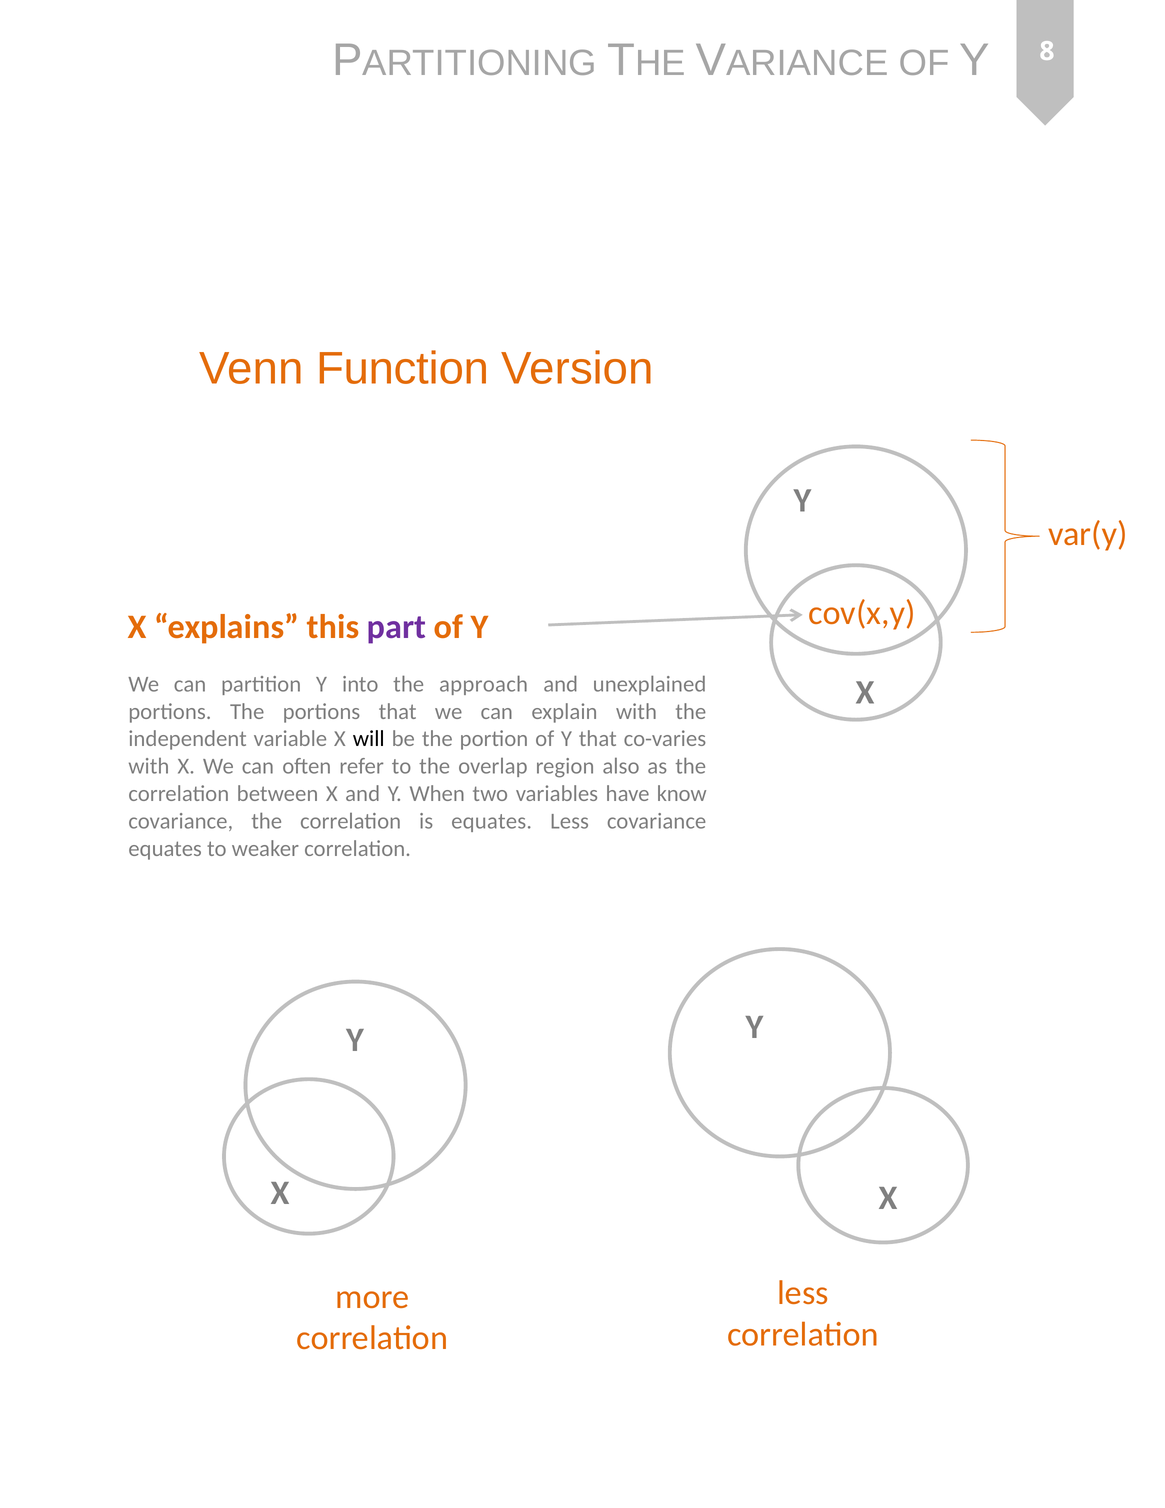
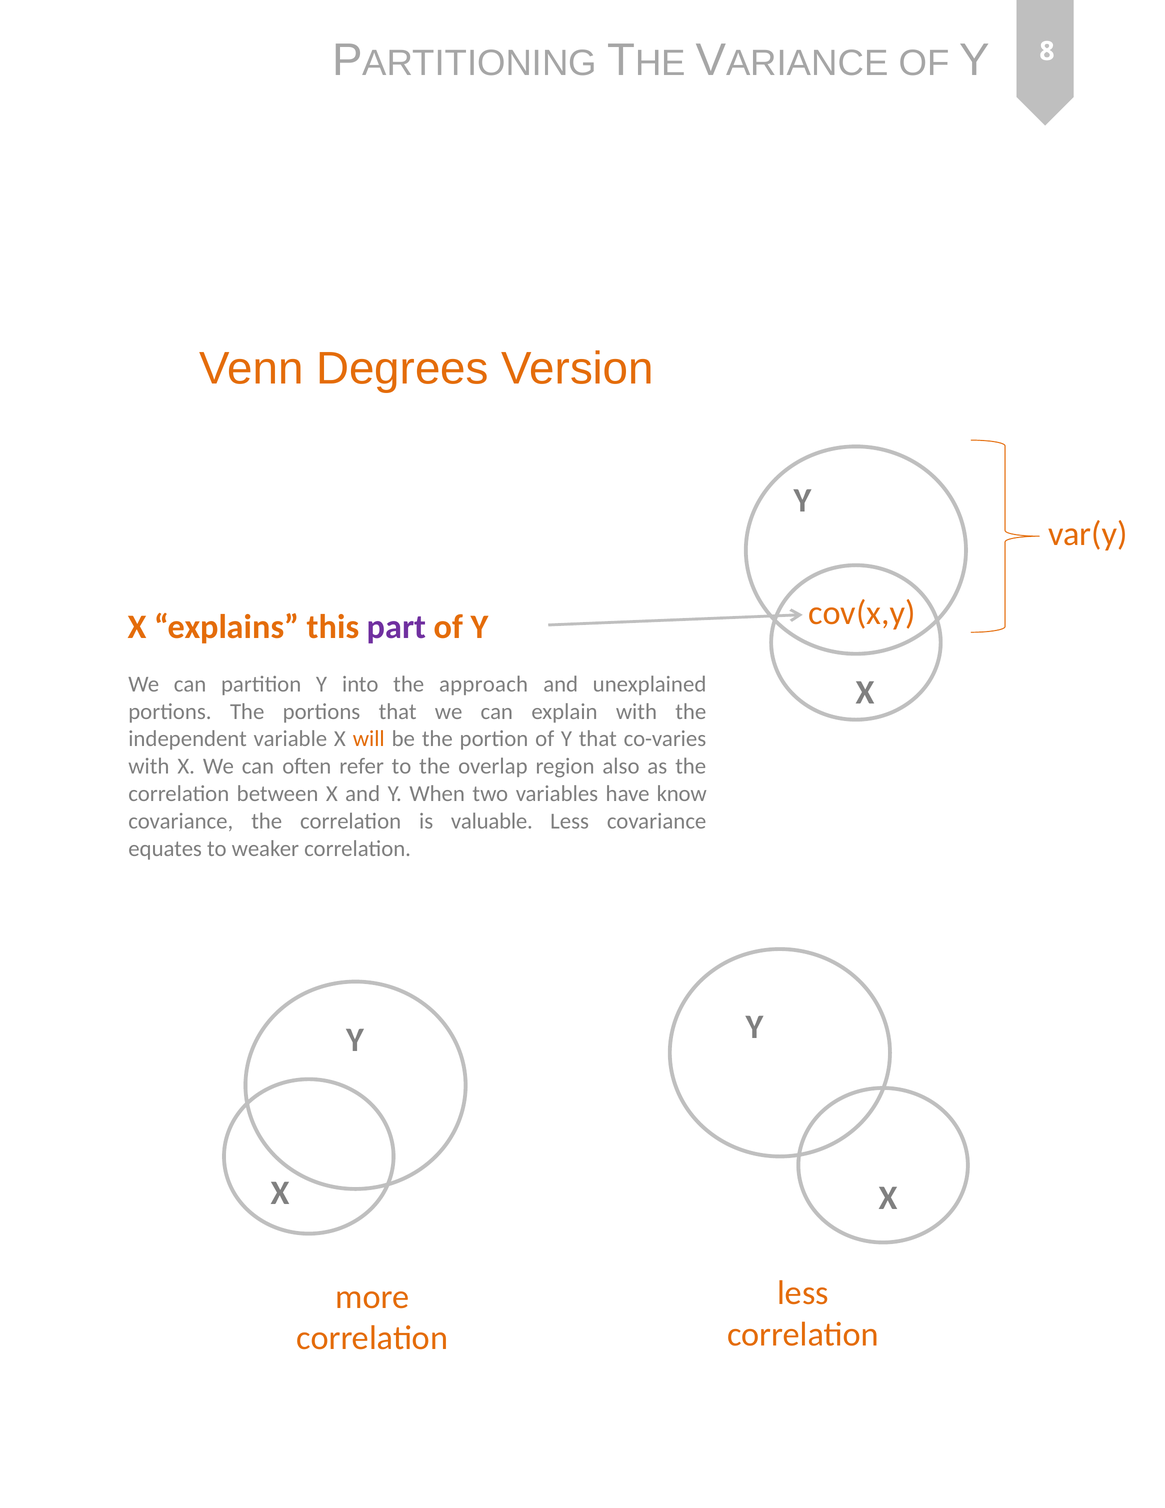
Function: Function -> Degrees
will colour: black -> orange
is equates: equates -> valuable
